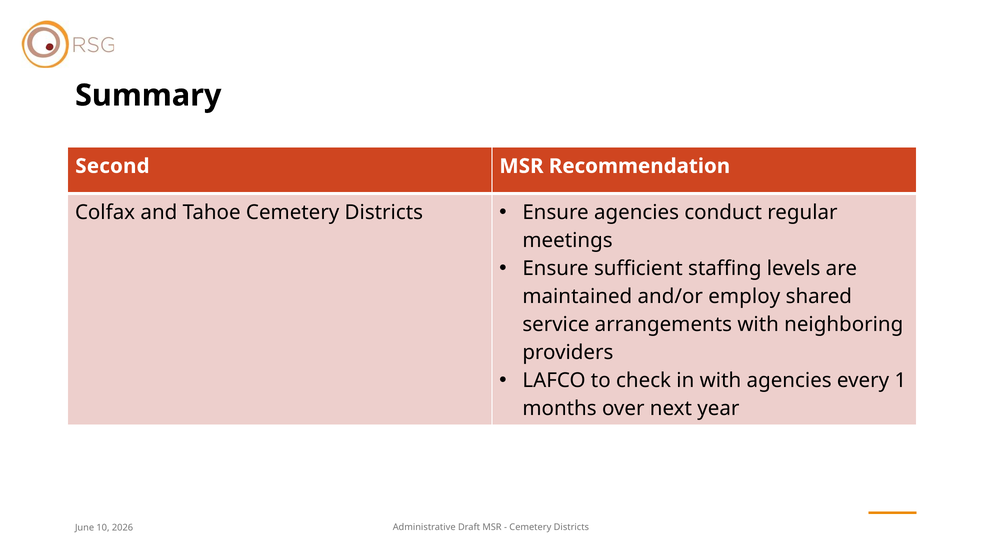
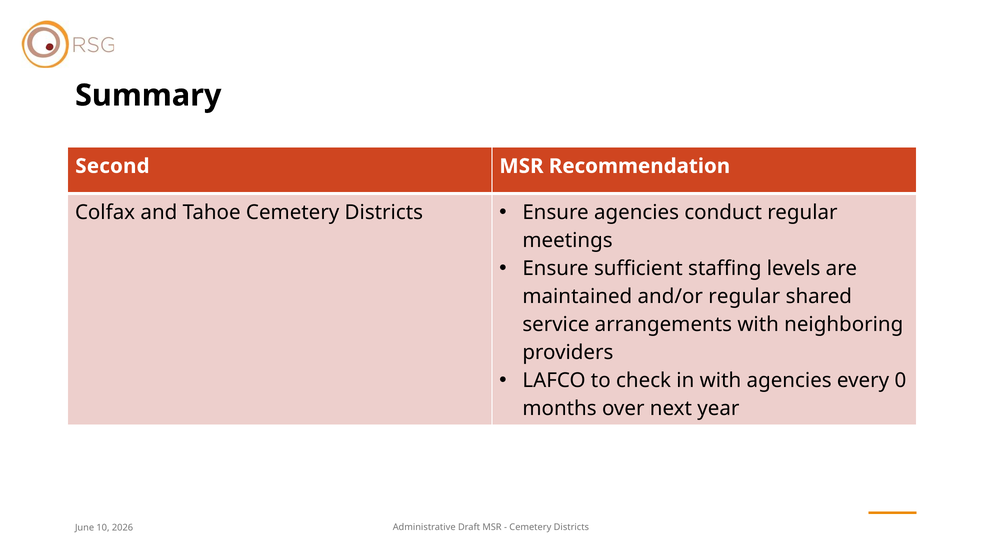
and/or employ: employ -> regular
1: 1 -> 0
